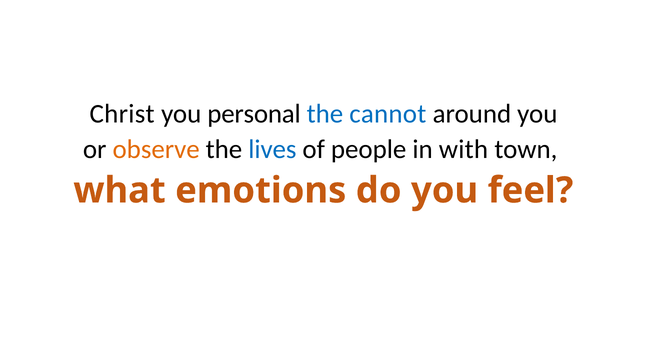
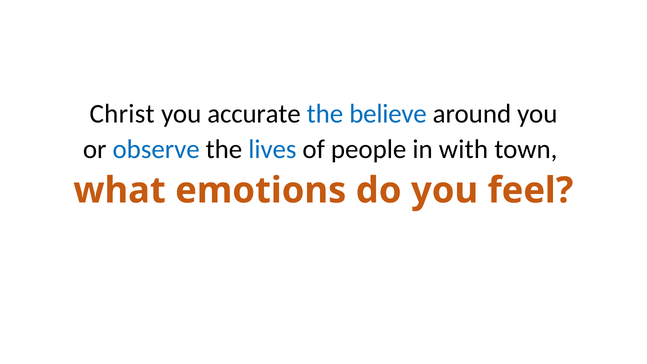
personal: personal -> accurate
cannot: cannot -> believe
observe colour: orange -> blue
